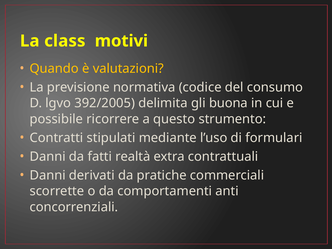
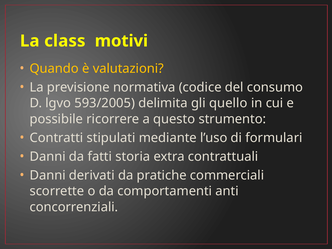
392/2005: 392/2005 -> 593/2005
buona: buona -> quello
realtà: realtà -> storia
